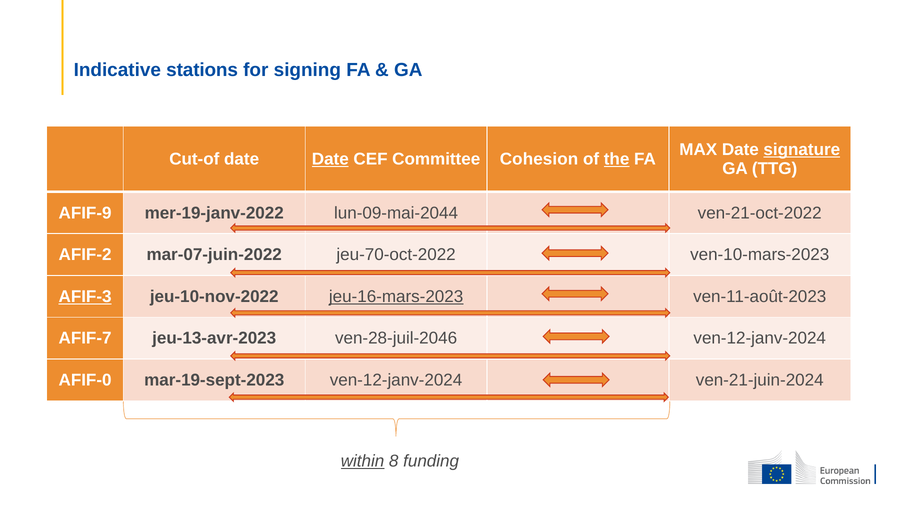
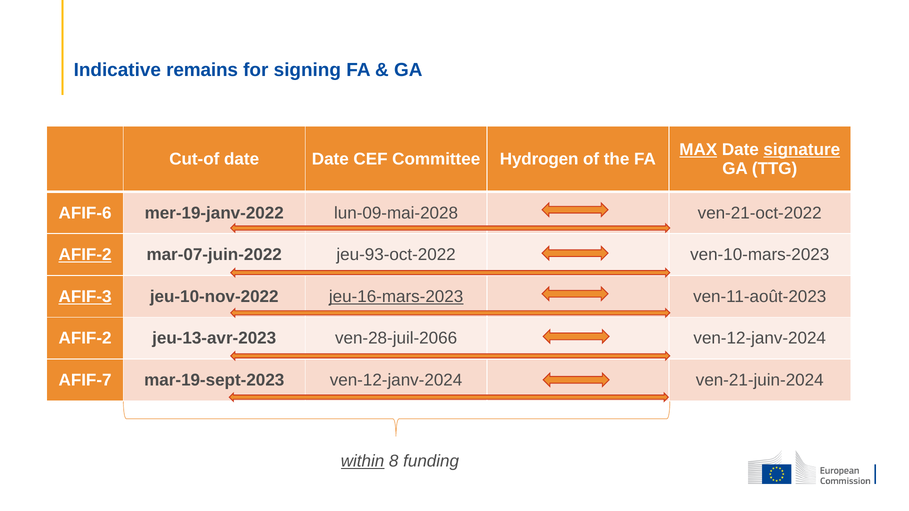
stations: stations -> remains
MAX underline: none -> present
Date at (330, 159) underline: present -> none
Cohesion: Cohesion -> Hydrogen
the underline: present -> none
AFIF-9: AFIF-9 -> AFIF-6
lun-09-mai-2044: lun-09-mai-2044 -> lun-09-mai-2028
AFIF-2 at (85, 255) underline: none -> present
jeu-70-oct-2022: jeu-70-oct-2022 -> jeu-93-oct-2022
AFIF-7 at (85, 339): AFIF-7 -> AFIF-2
ven-28-juil-2046: ven-28-juil-2046 -> ven-28-juil-2066
AFIF-0: AFIF-0 -> AFIF-7
